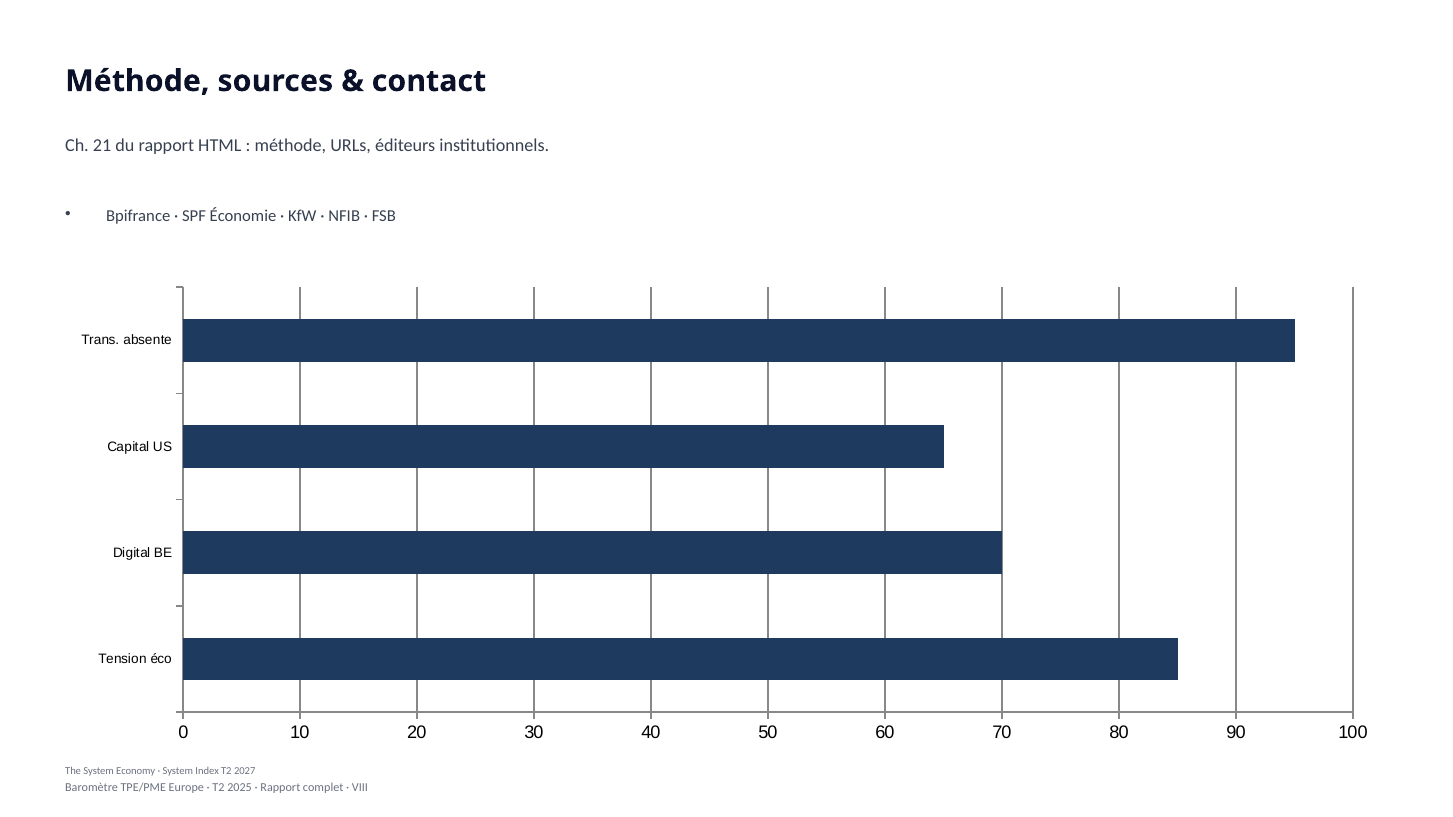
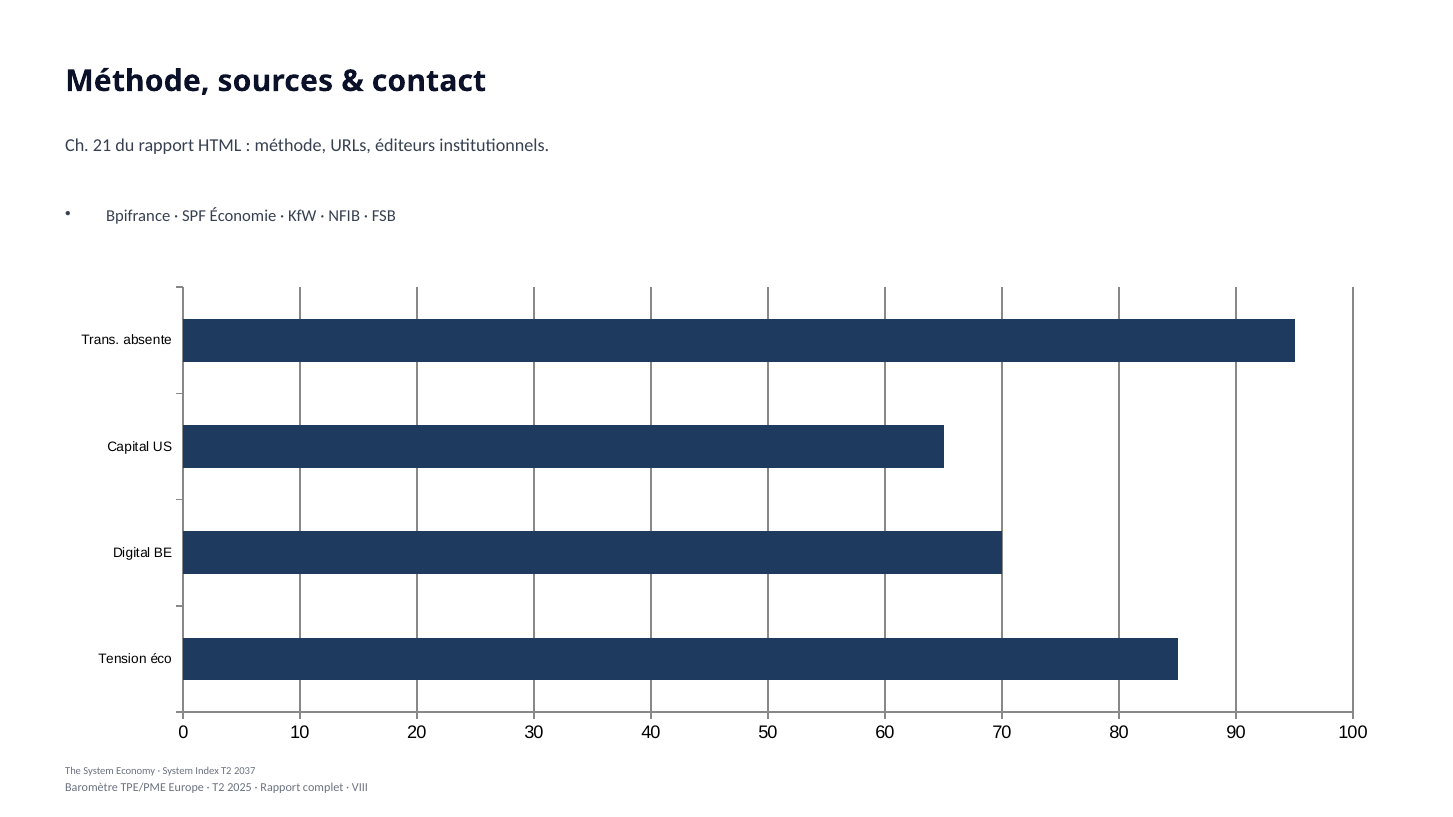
2027: 2027 -> 2037
